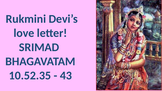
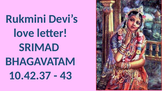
10.52.35: 10.52.35 -> 10.42.37
